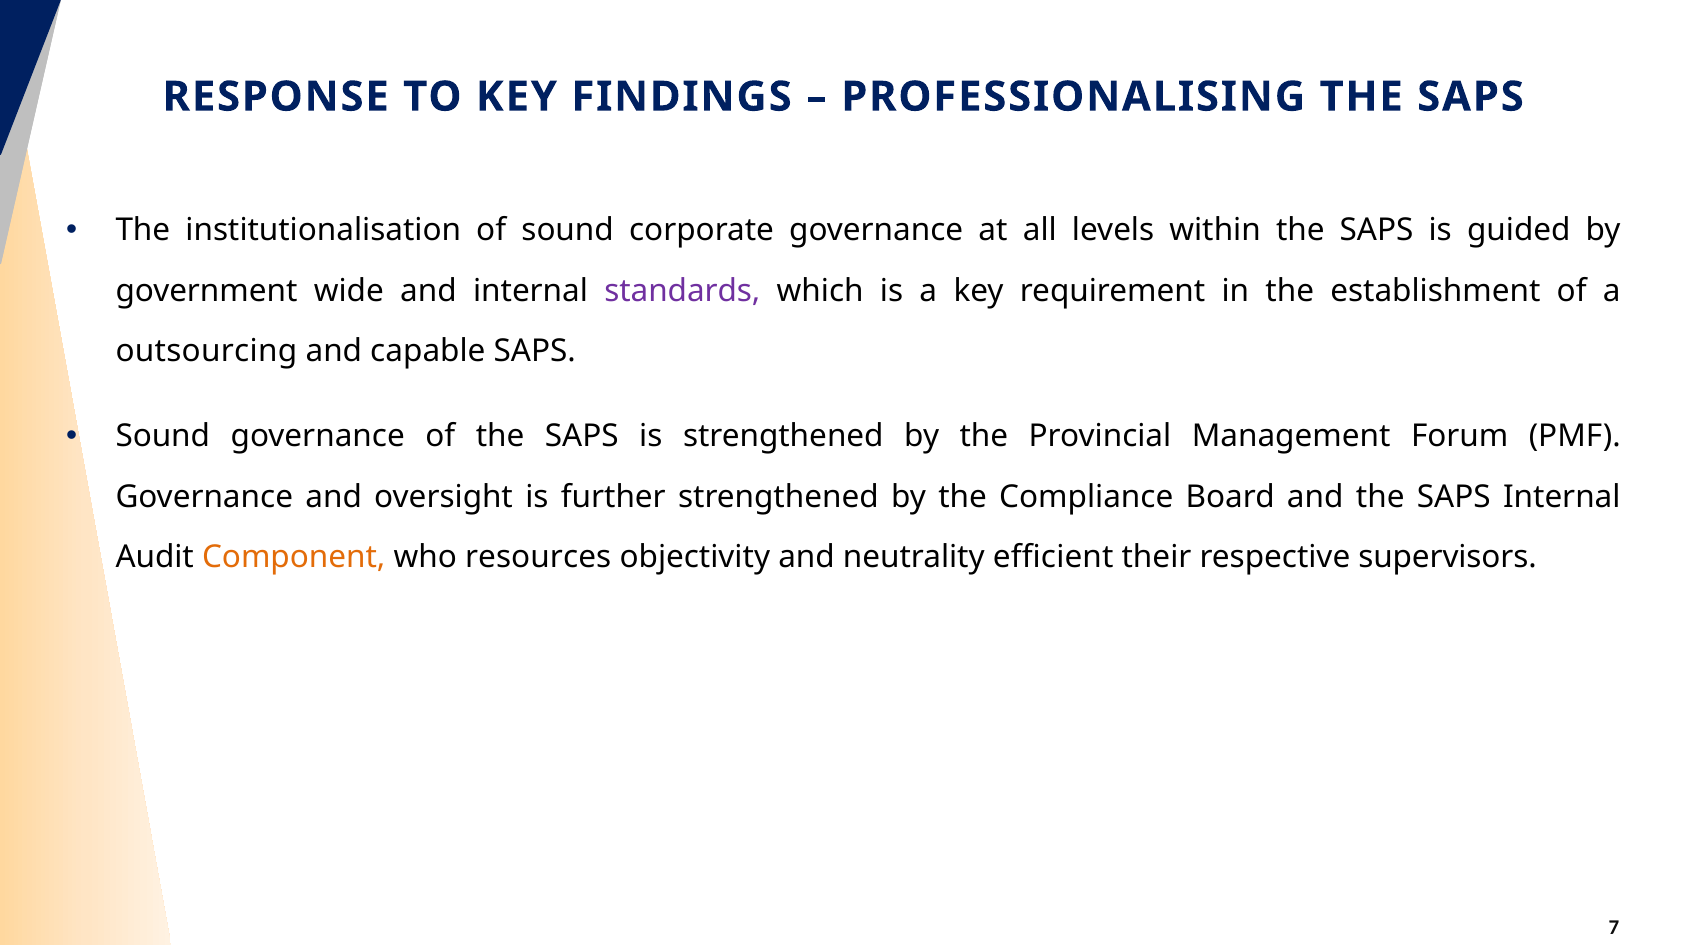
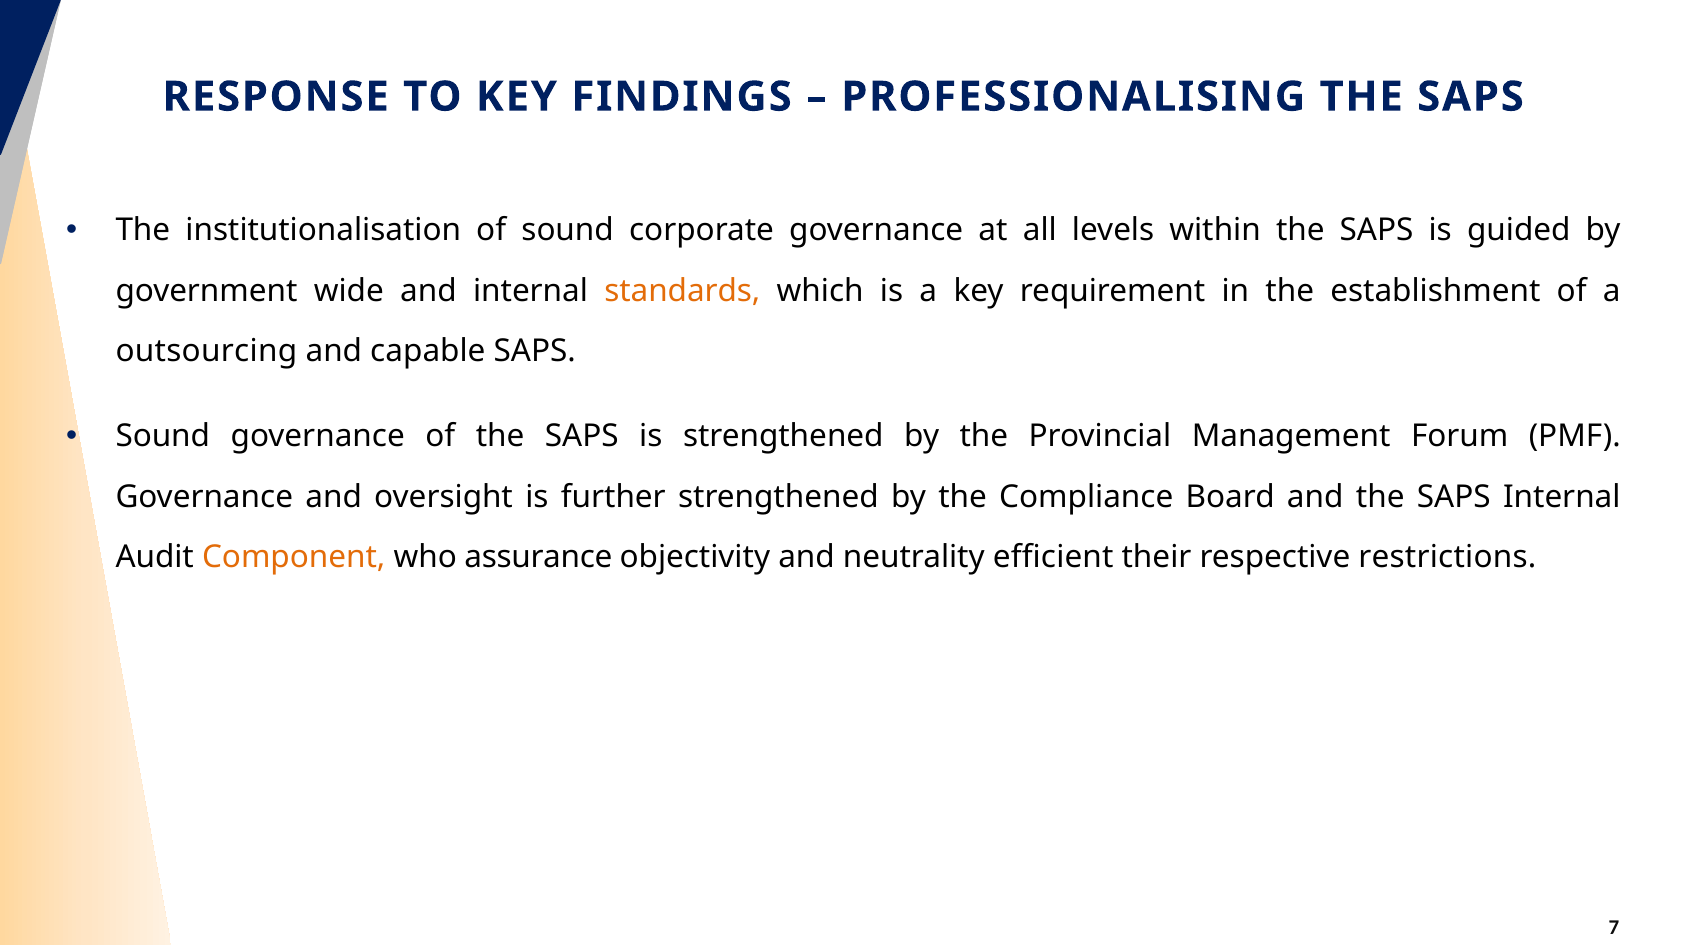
standards colour: purple -> orange
resources: resources -> assurance
supervisors: supervisors -> restrictions
